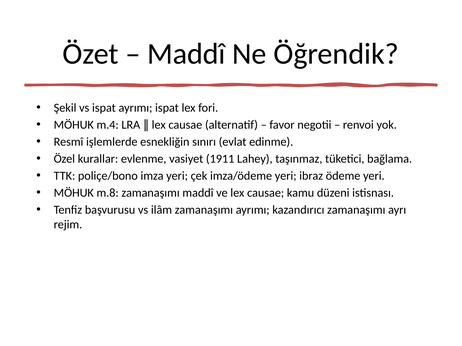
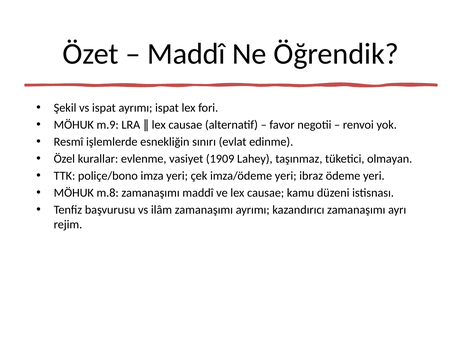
m.4: m.4 -> m.9
1911: 1911 -> 1909
bağlama: bağlama -> olmayan
